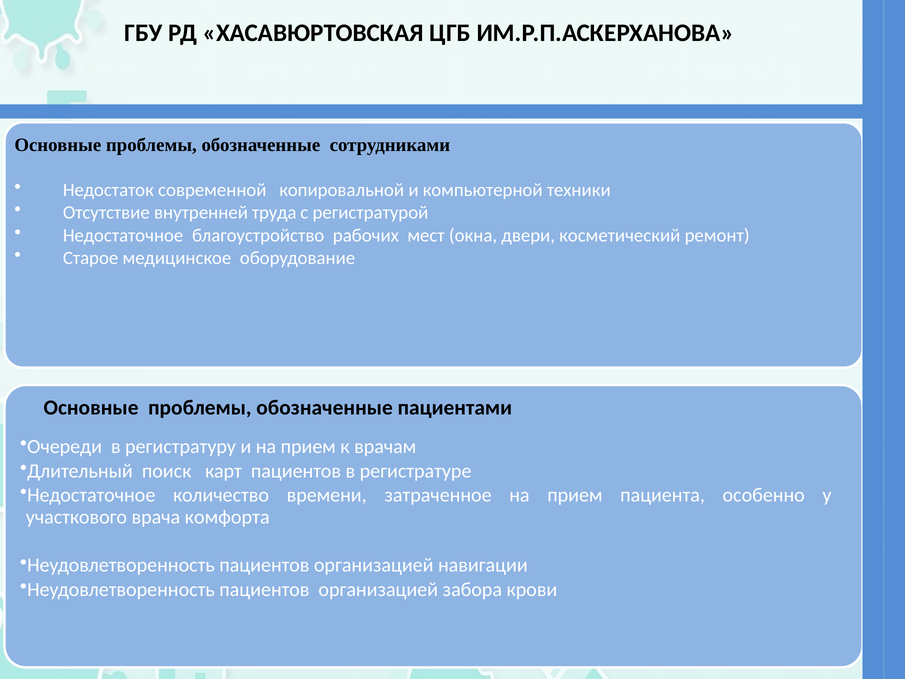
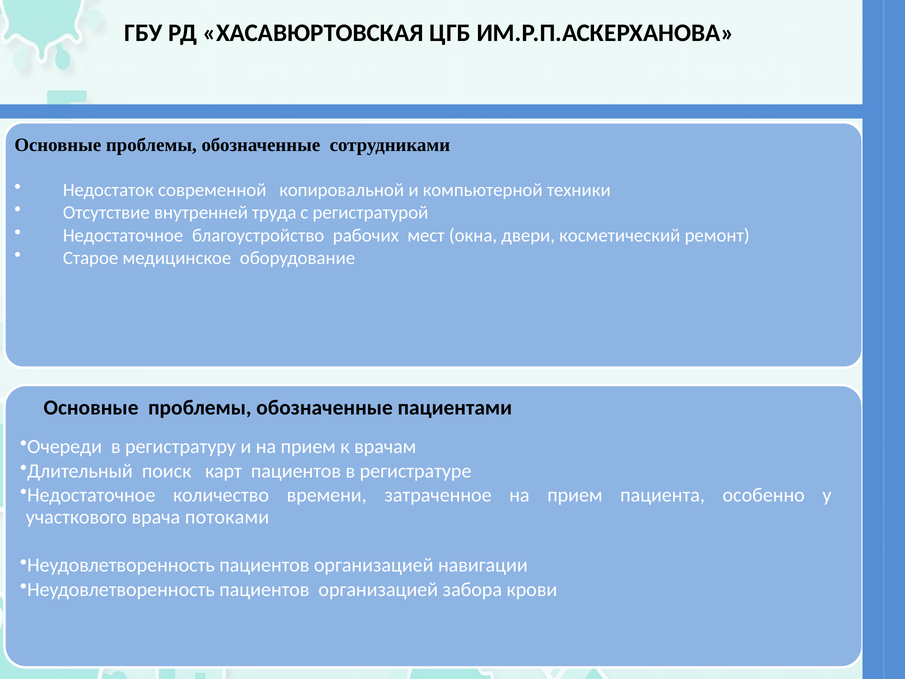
комфорта: комфорта -> потоками
